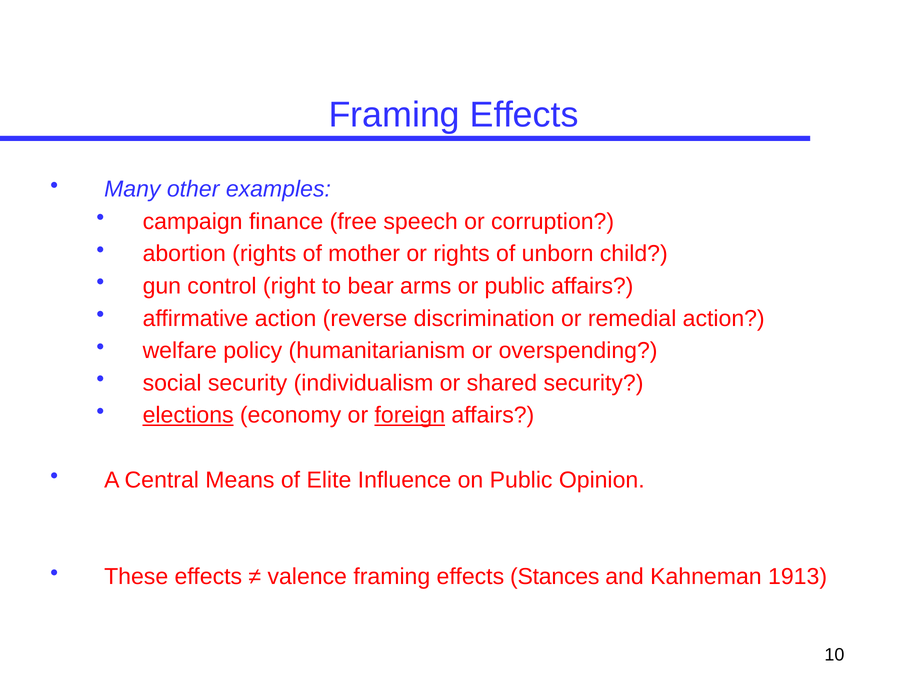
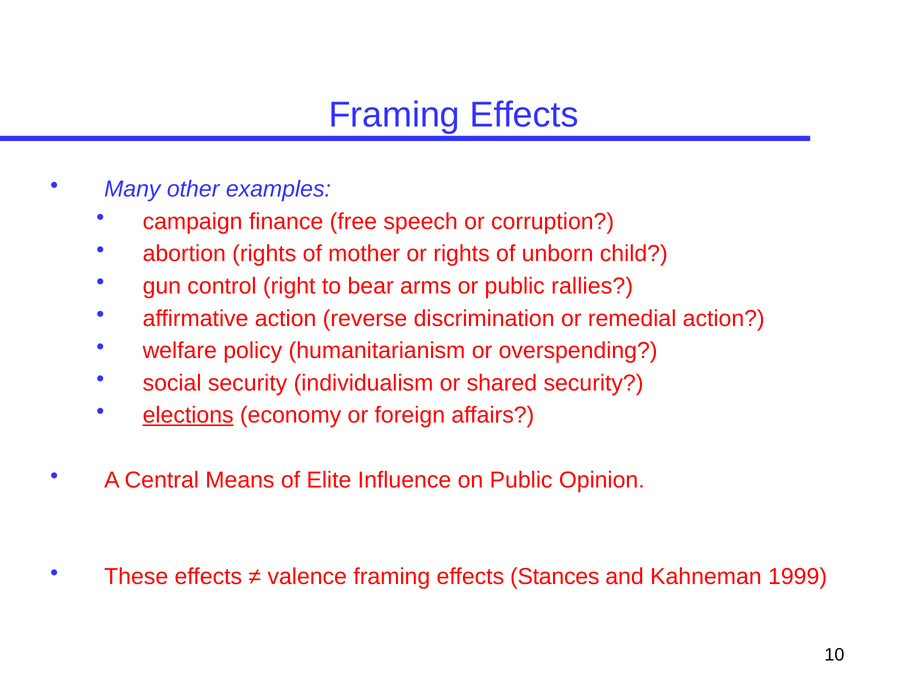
public affairs: affairs -> rallies
foreign underline: present -> none
1913: 1913 -> 1999
